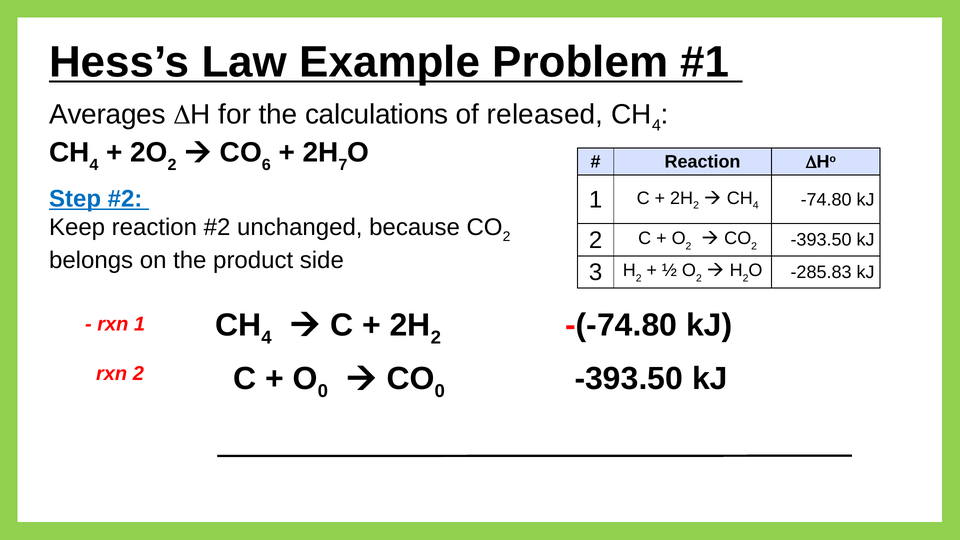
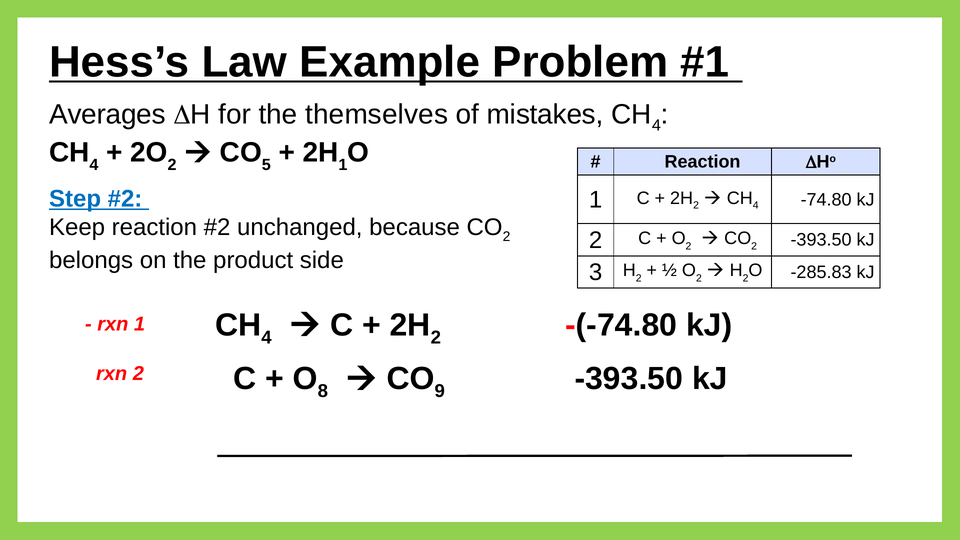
calculations: calculations -> themselves
released: released -> mistakes
6: 6 -> 5
7 at (343, 165): 7 -> 1
0 at (323, 391): 0 -> 8
0 at (440, 391): 0 -> 9
